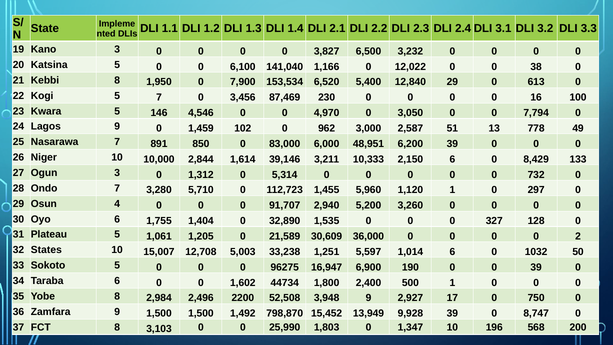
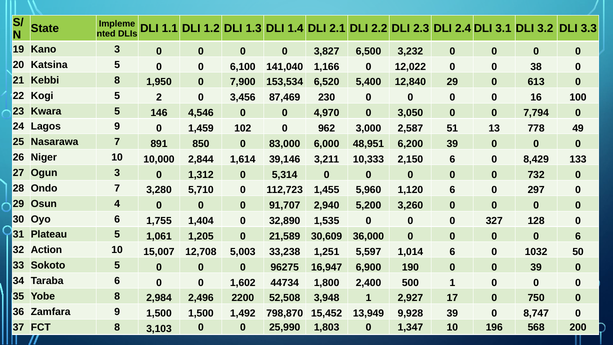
5 7: 7 -> 2
1,120 1: 1 -> 6
0 2: 2 -> 6
States: States -> Action
3,948 9: 9 -> 1
